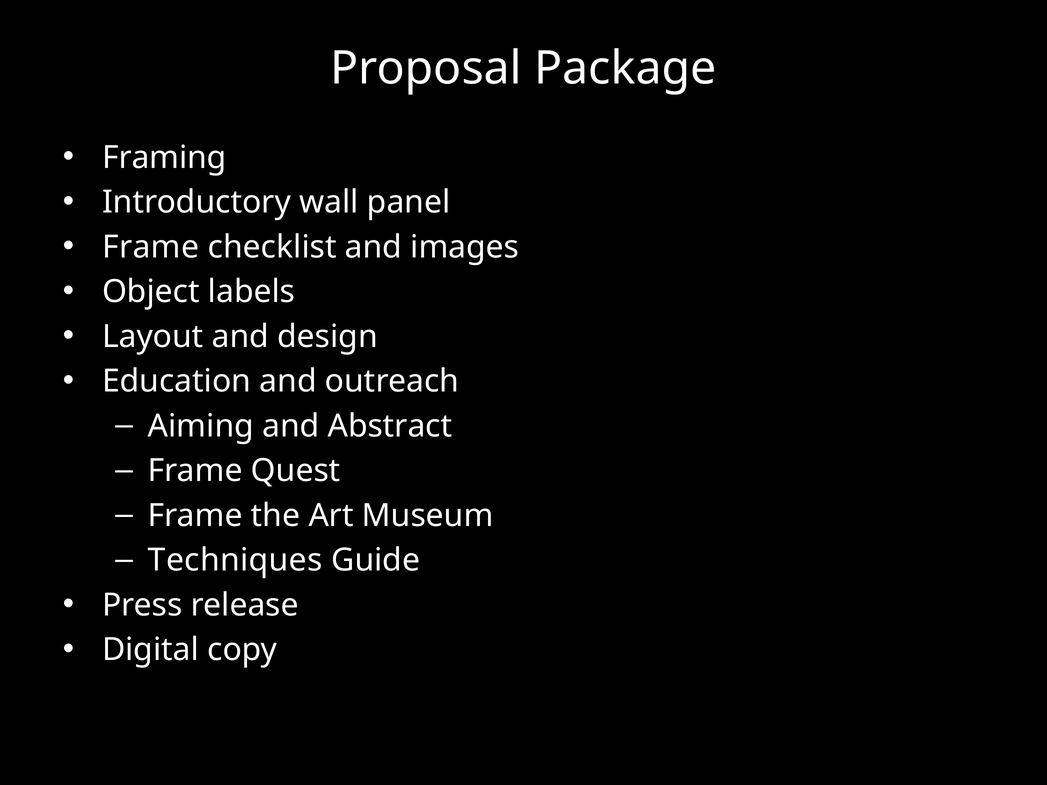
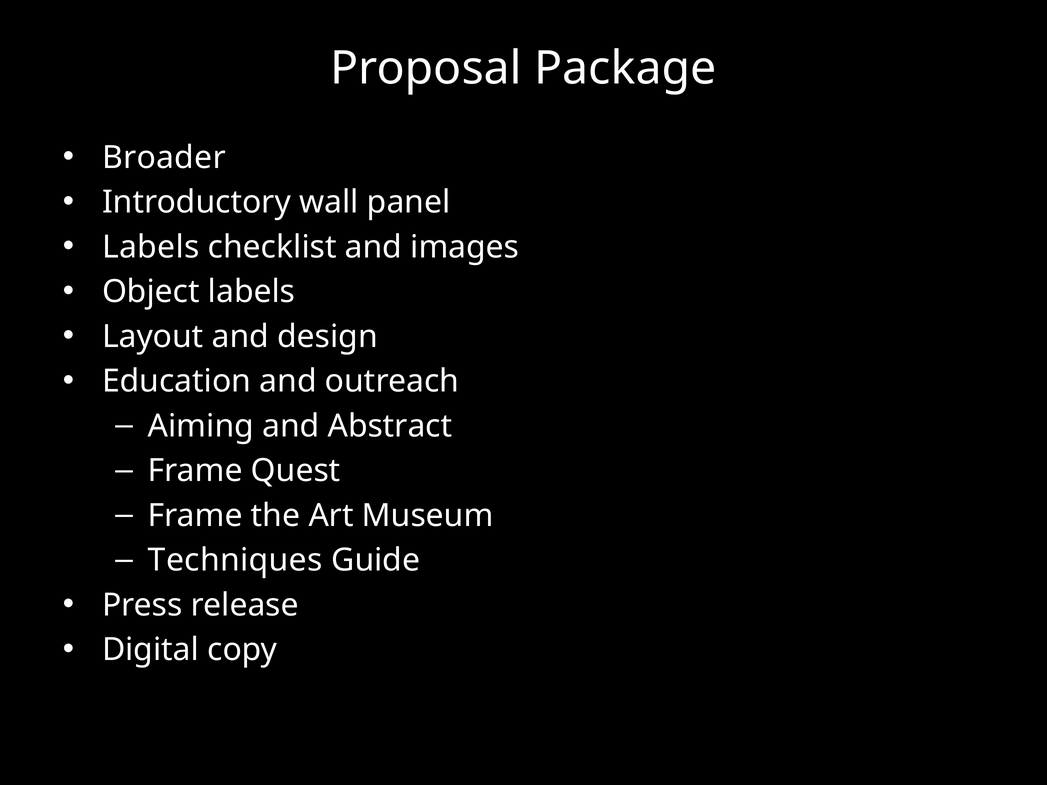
Framing: Framing -> Broader
Frame at (151, 247): Frame -> Labels
